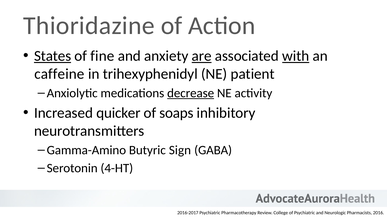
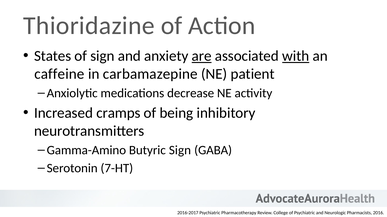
States underline: present -> none
of fine: fine -> sign
trihexyphenidyl: trihexyphenidyl -> carbamazepine
decrease underline: present -> none
quicker: quicker -> cramps
soaps: soaps -> being
4-HT: 4-HT -> 7-HT
